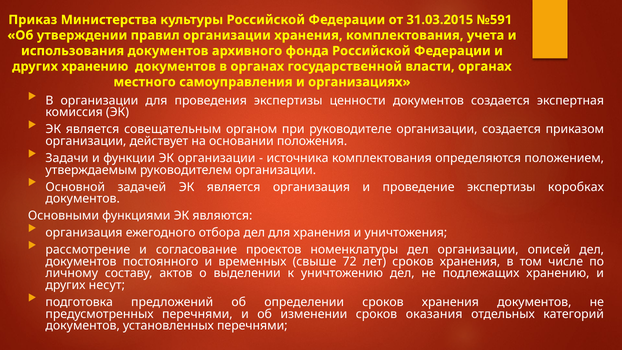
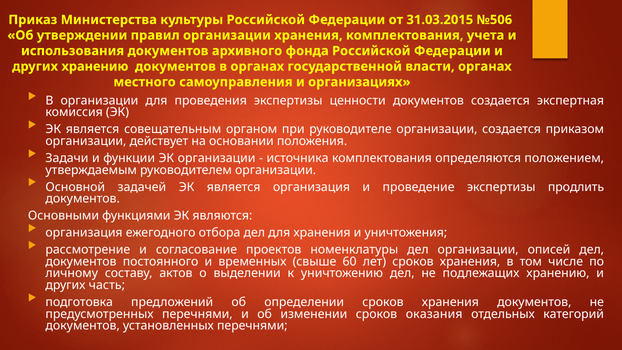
№591: №591 -> №506
коробках: коробках -> продлить
72: 72 -> 60
несут: несут -> часть
